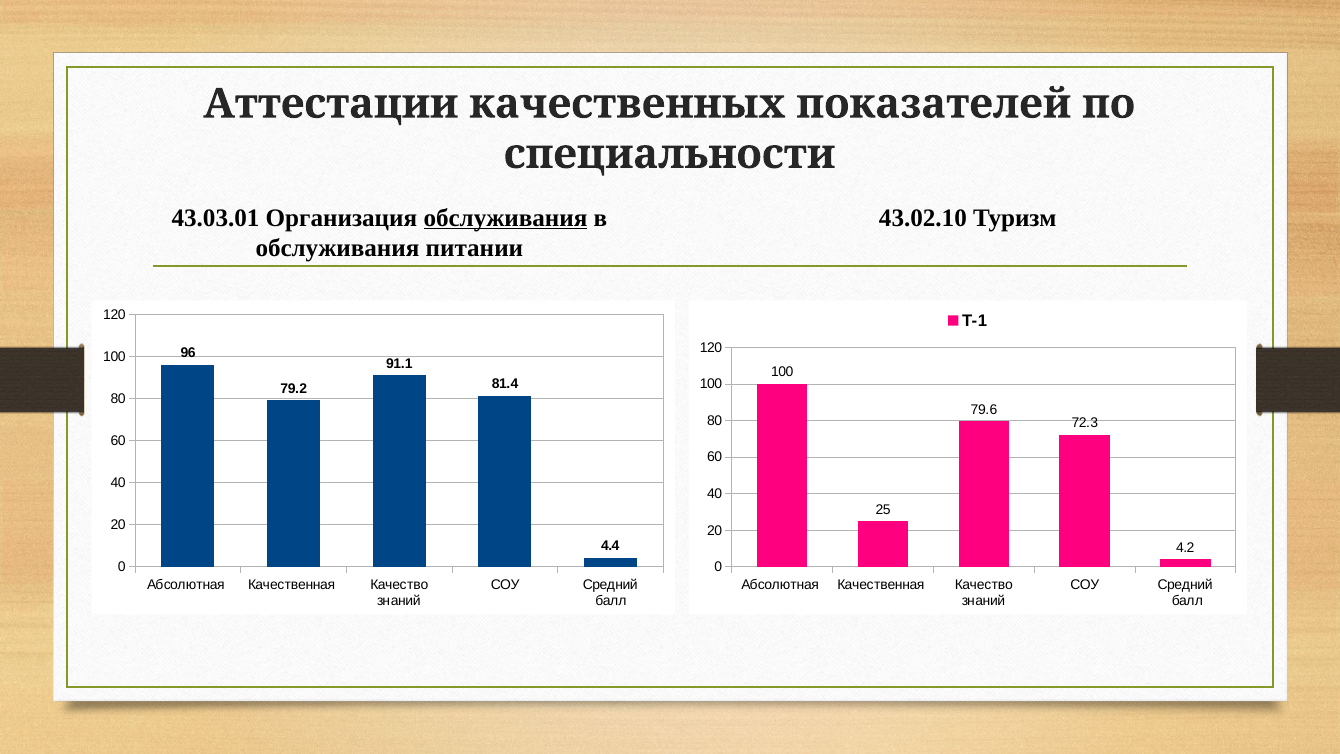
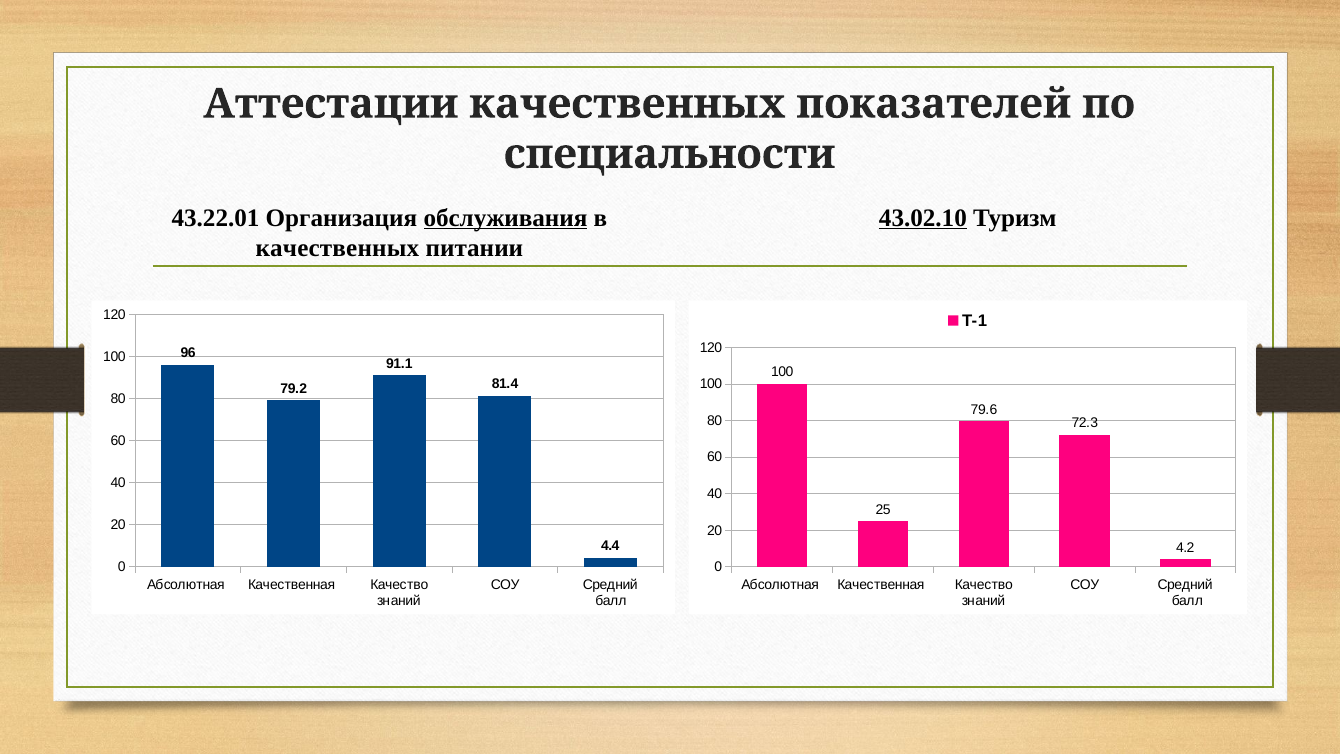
43.03.01: 43.03.01 -> 43.22.01
43.02.10 underline: none -> present
обслуживания at (337, 248): обслуживания -> качественных
